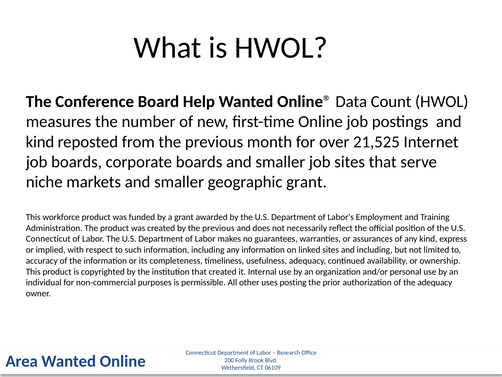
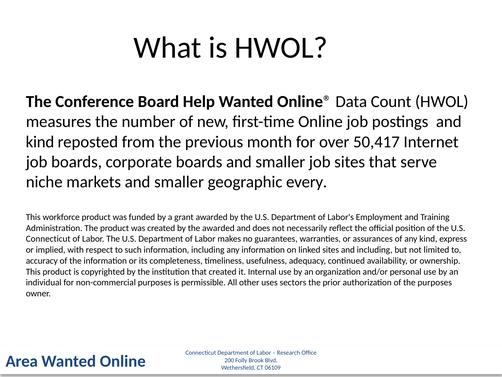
21,525: 21,525 -> 50,417
geographic grant: grant -> every
by the previous: previous -> awarded
posting: posting -> sectors
the adequacy: adequacy -> purposes
